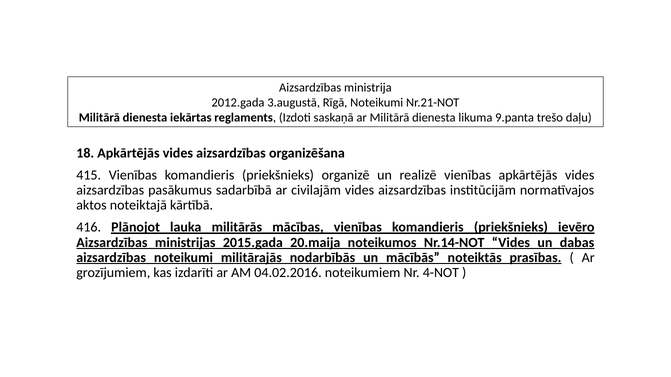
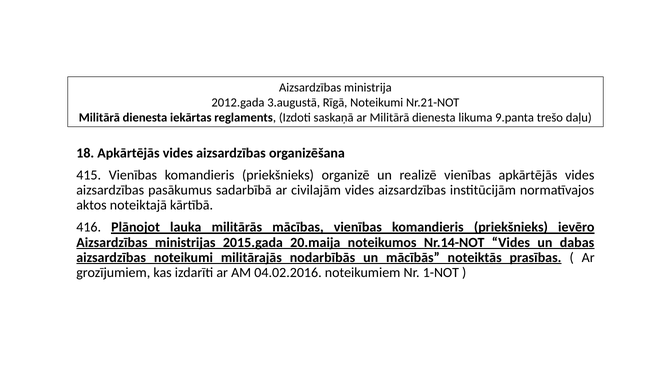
4-NOT: 4-NOT -> 1-NOT
